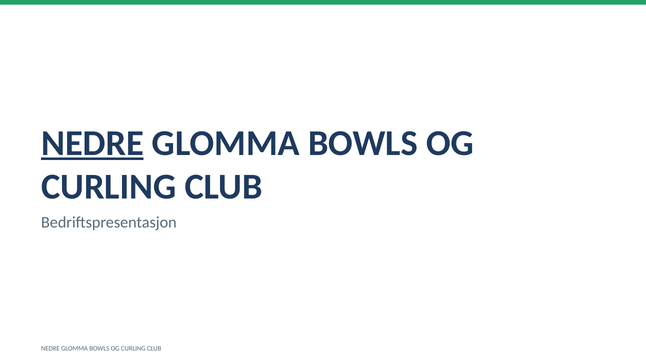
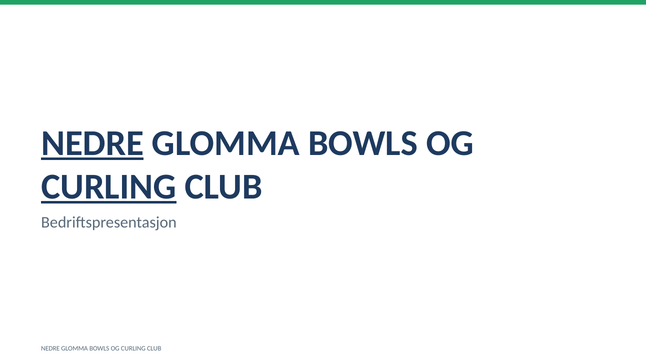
CURLING at (109, 187) underline: none -> present
